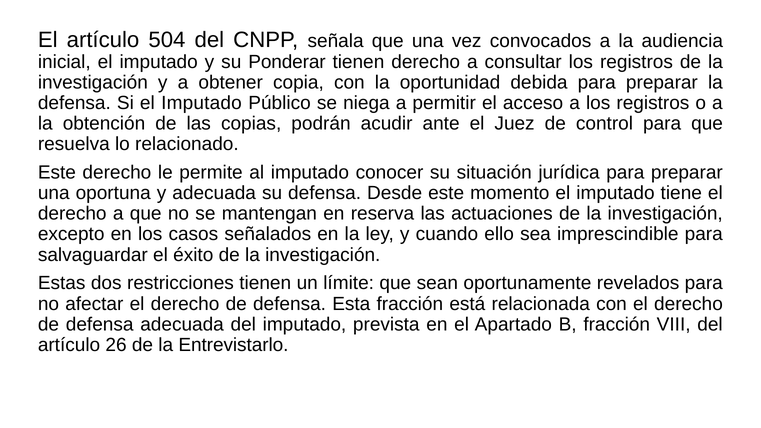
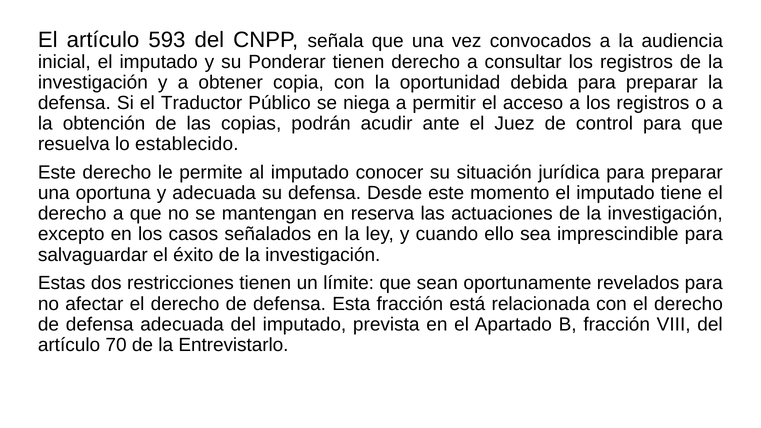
504: 504 -> 593
Si el Imputado: Imputado -> Traductor
relacionado: relacionado -> establecido
26: 26 -> 70
